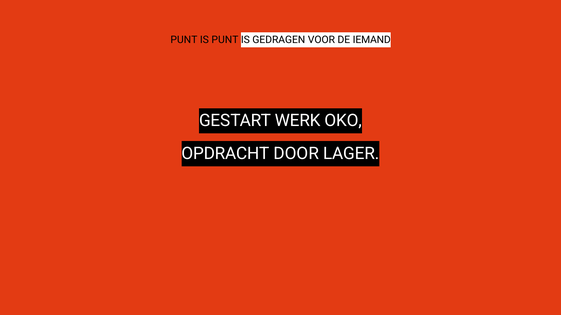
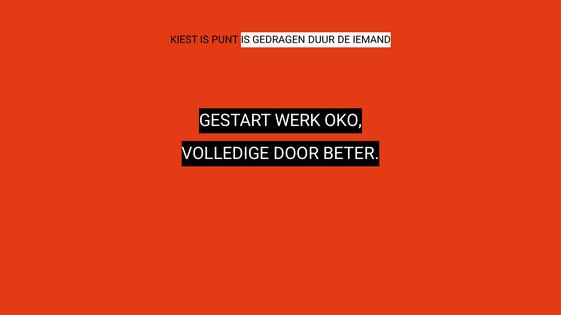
PUNT at (184, 40): PUNT -> KIEST
VOOR: VOOR -> DUUR
OPDRACHT: OPDRACHT -> VOLLEDIGE
LAGER: LAGER -> BETER
